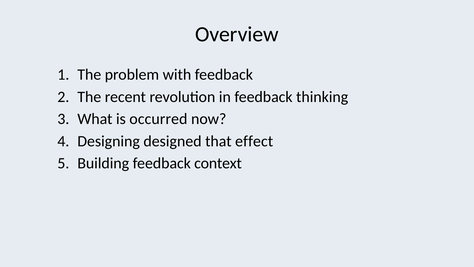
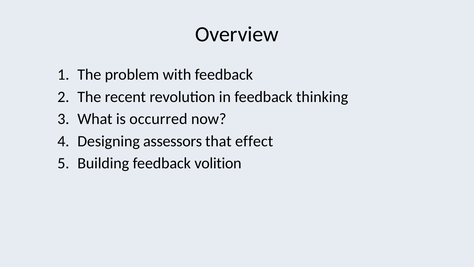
designed: designed -> assessors
context: context -> volition
